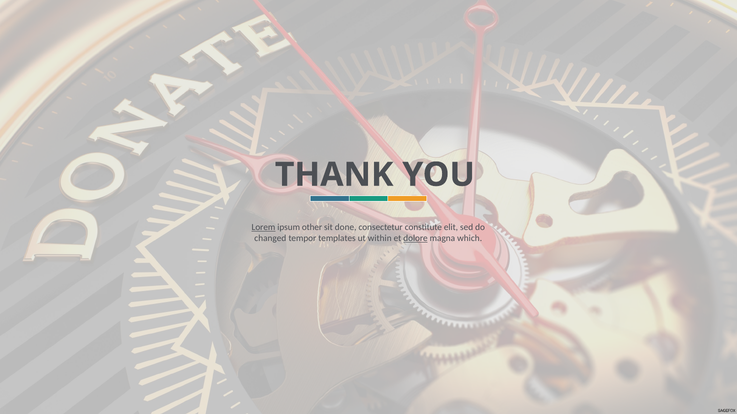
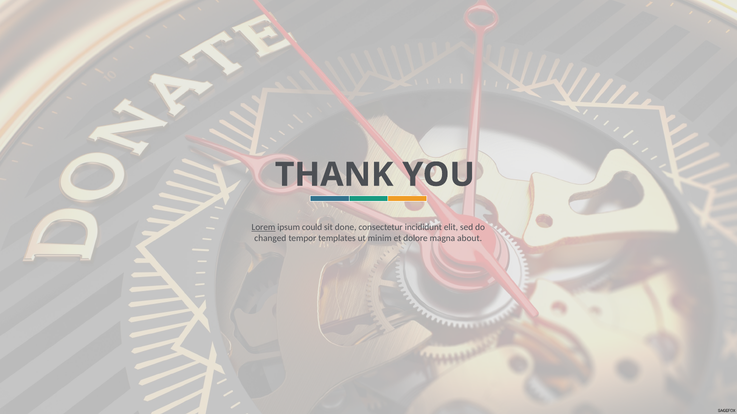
other: other -> could
constitute: constitute -> incididunt
within: within -> minim
dolore underline: present -> none
which: which -> about
